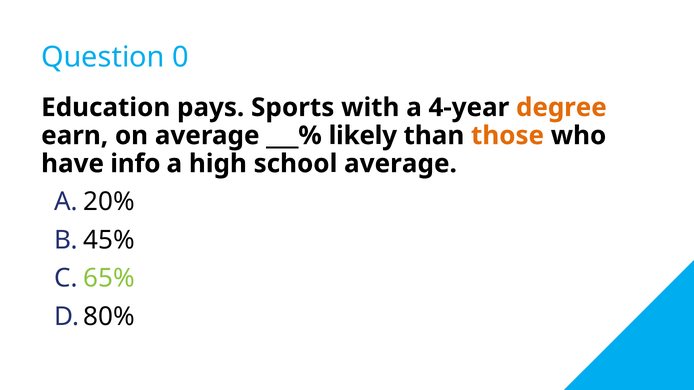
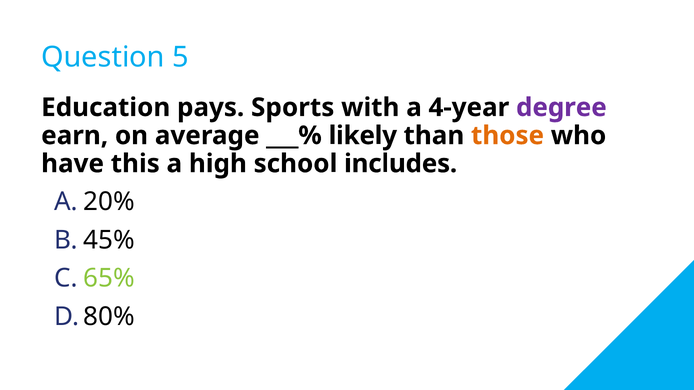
0: 0 -> 5
degree colour: orange -> purple
info: info -> this
school average: average -> includes
